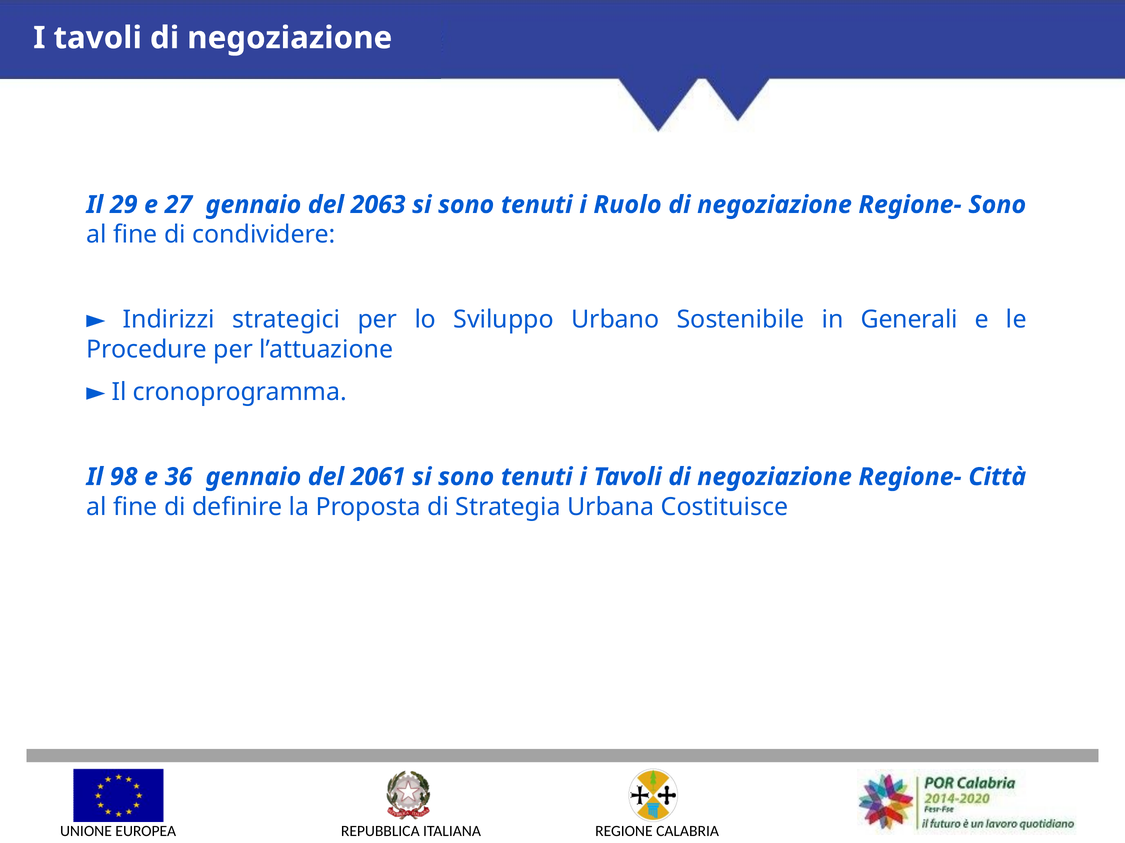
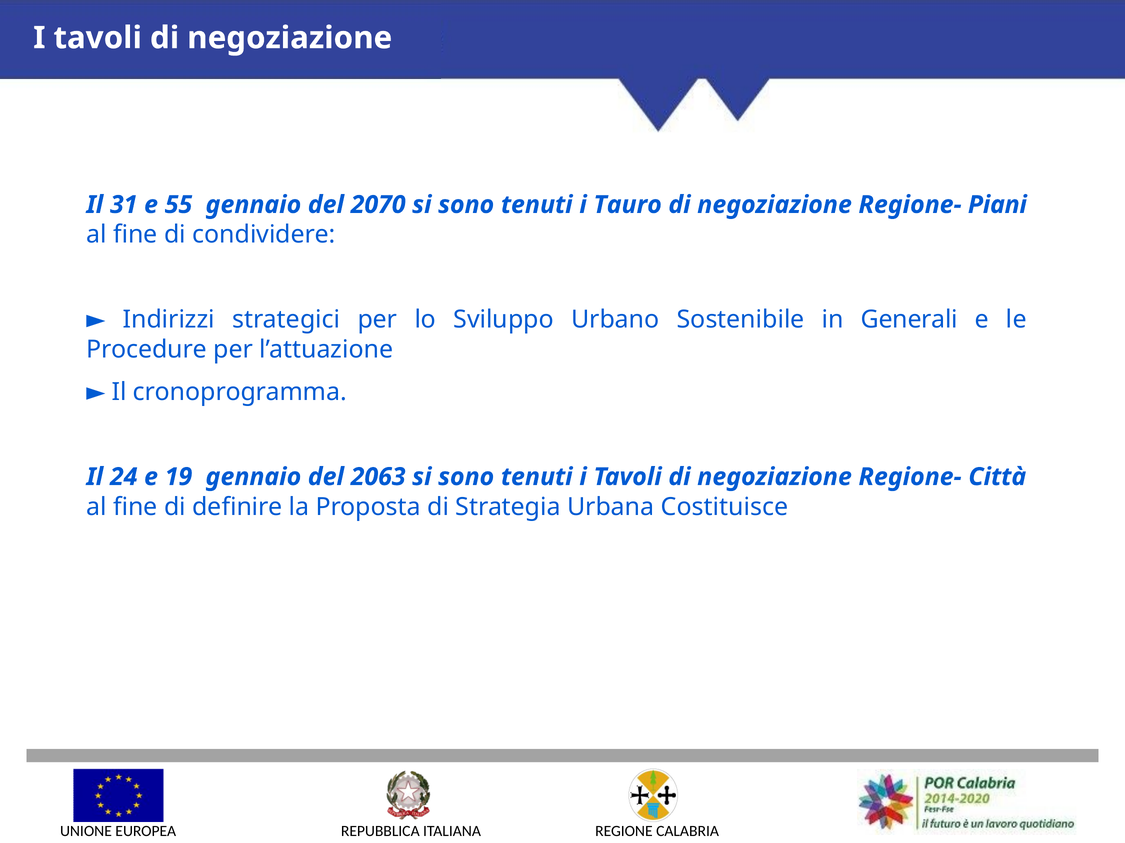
29: 29 -> 31
27: 27 -> 55
2063: 2063 -> 2070
Ruolo: Ruolo -> Tauro
Regione- Sono: Sono -> Piani
98: 98 -> 24
36: 36 -> 19
2061: 2061 -> 2063
